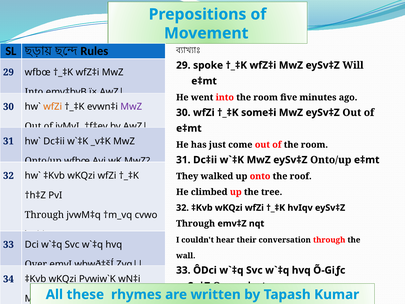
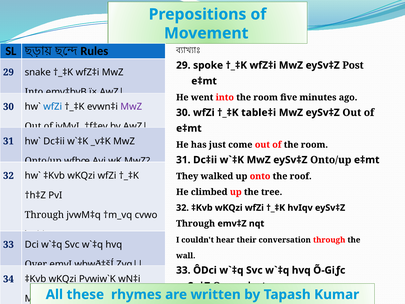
Will: Will -> Post
29 wfbœ: wfbœ -> snake
wfZi at (53, 107) colour: orange -> blue
some‡i: some‡i -> table‡i
